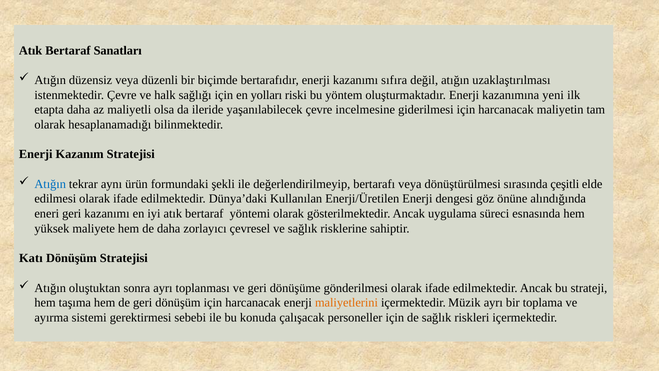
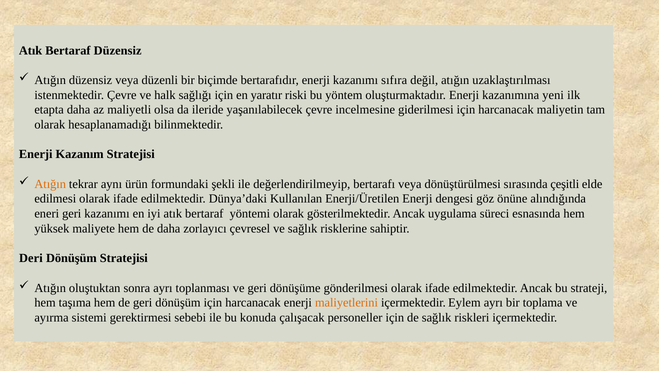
Bertaraf Sanatları: Sanatları -> Düzensiz
yolları: yolları -> yaratır
Atığın at (50, 184) colour: blue -> orange
Katı: Katı -> Deri
Müzik: Müzik -> Eylem
